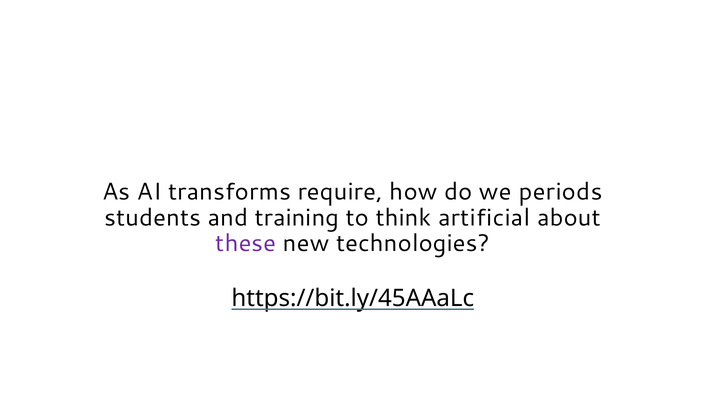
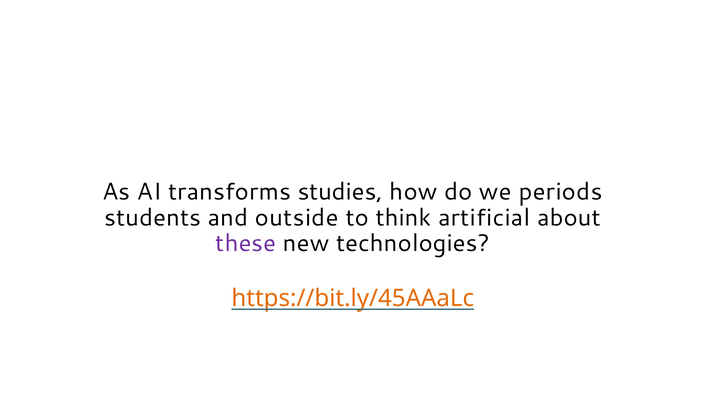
require: require -> studies
training: training -> outside
https://bit.ly/45AAaLc colour: black -> orange
